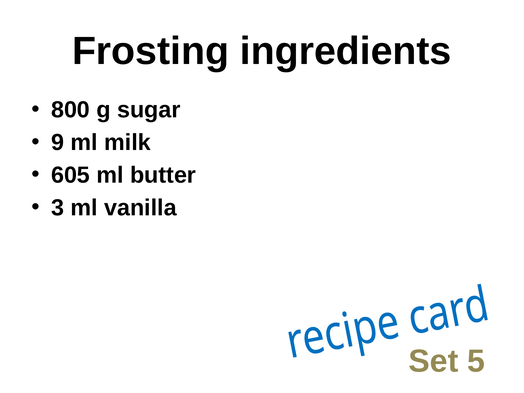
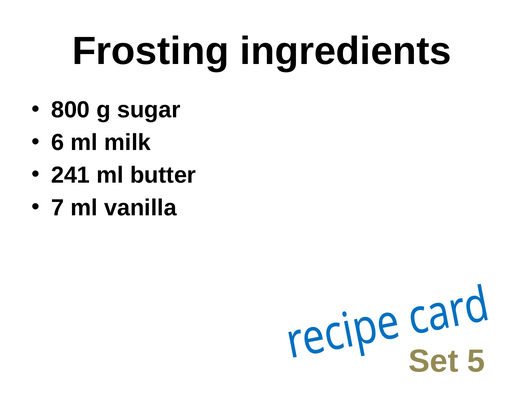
9: 9 -> 6
605: 605 -> 241
3: 3 -> 7
